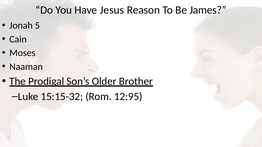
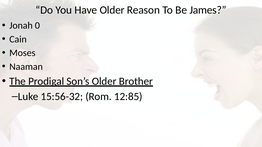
Have Jesus: Jesus -> Older
5: 5 -> 0
15:15-32: 15:15-32 -> 15:56-32
12:95: 12:95 -> 12:85
